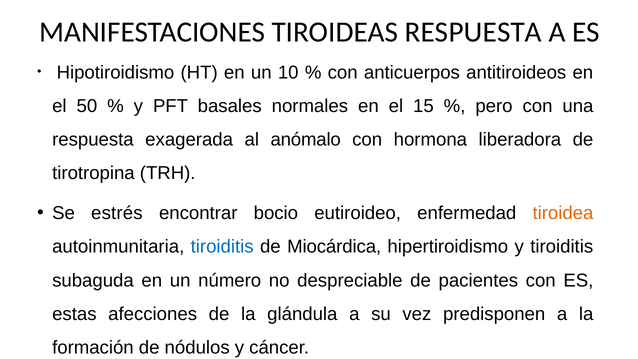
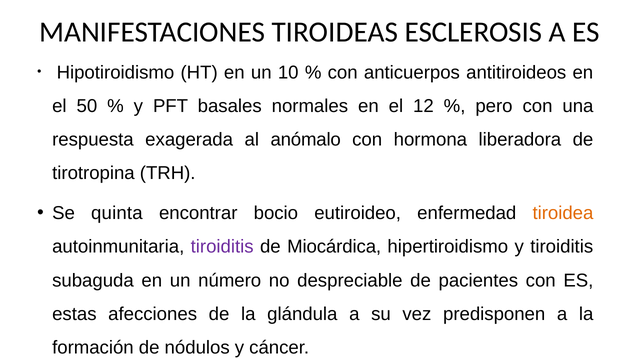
TIROIDEAS RESPUESTA: RESPUESTA -> ESCLEROSIS
15: 15 -> 12
estrés: estrés -> quinta
tiroiditis at (222, 247) colour: blue -> purple
